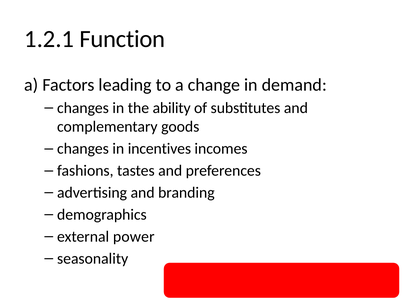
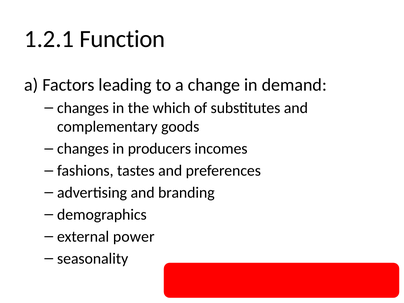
ability: ability -> which
incentives: incentives -> producers
